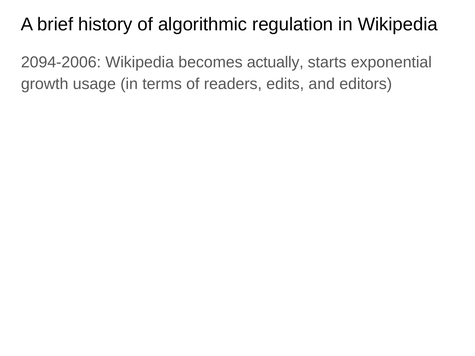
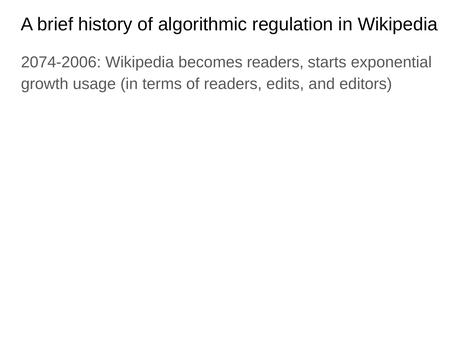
2094-2006: 2094-2006 -> 2074-2006
becomes actually: actually -> readers
